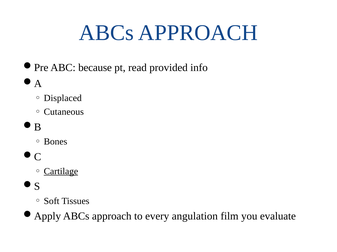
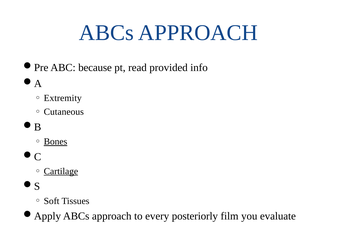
Displaced: Displaced -> Extremity
Bones underline: none -> present
angulation: angulation -> posteriorly
